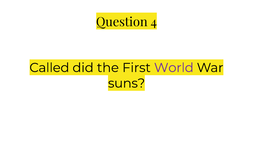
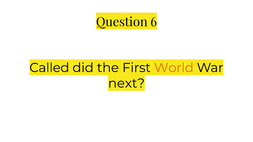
4: 4 -> 6
World colour: purple -> orange
suns: suns -> next
